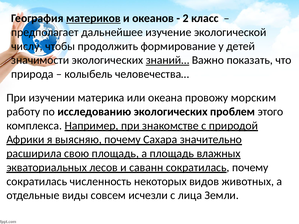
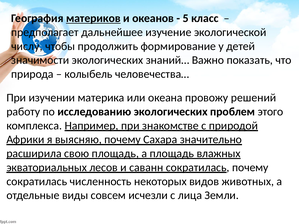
2: 2 -> 5
знаний… underline: present -> none
морским: морским -> решений
